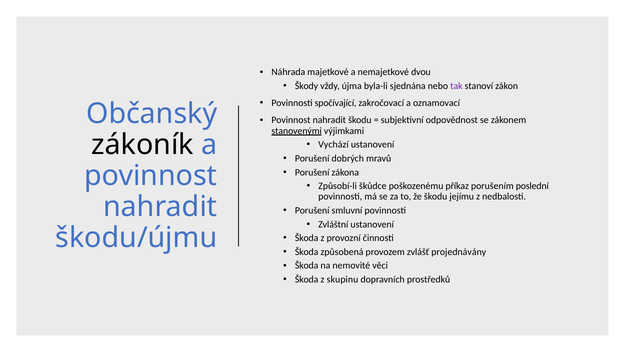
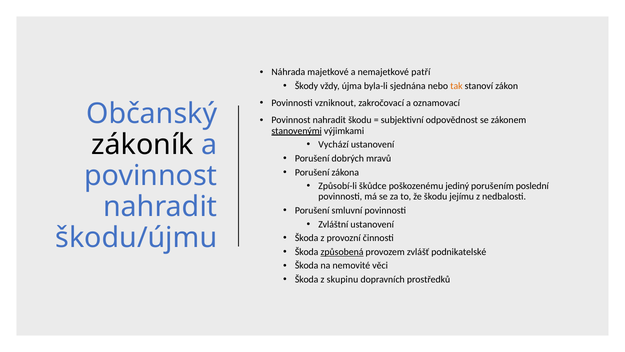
dvou: dvou -> patří
tak colour: purple -> orange
spočívající: spočívající -> vzniknout
příkaz: příkaz -> jediný
způsobená underline: none -> present
projednávány: projednávány -> podnikatelské
